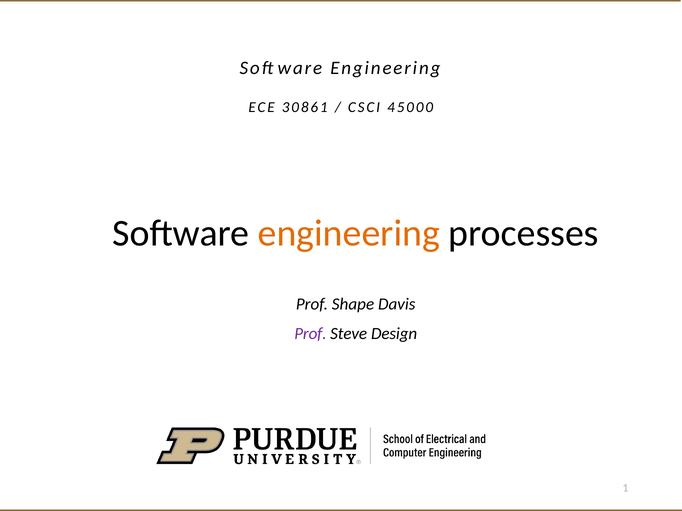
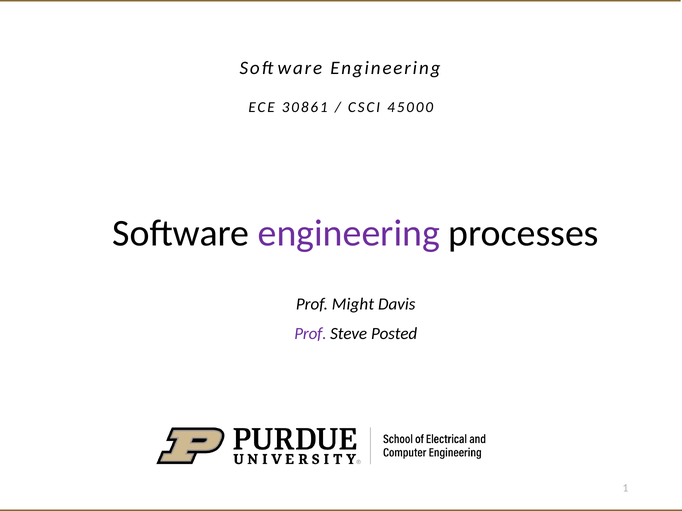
engineering at (349, 233) colour: orange -> purple
Shape: Shape -> Might
Design: Design -> Posted
